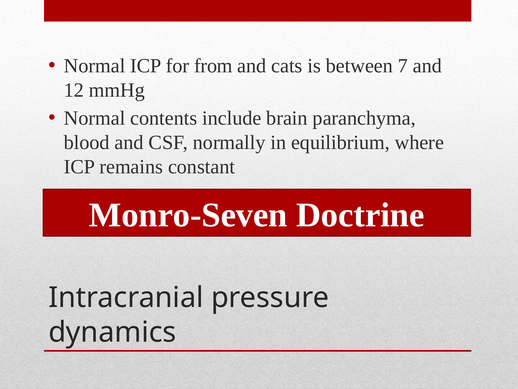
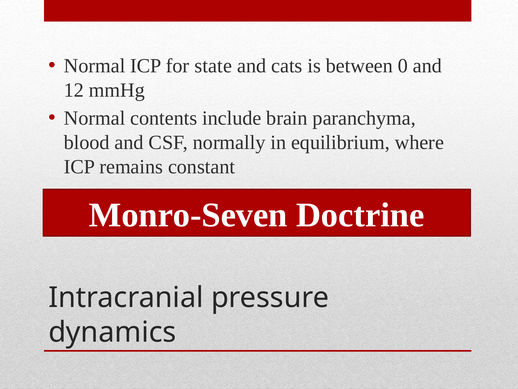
from: from -> state
7: 7 -> 0
